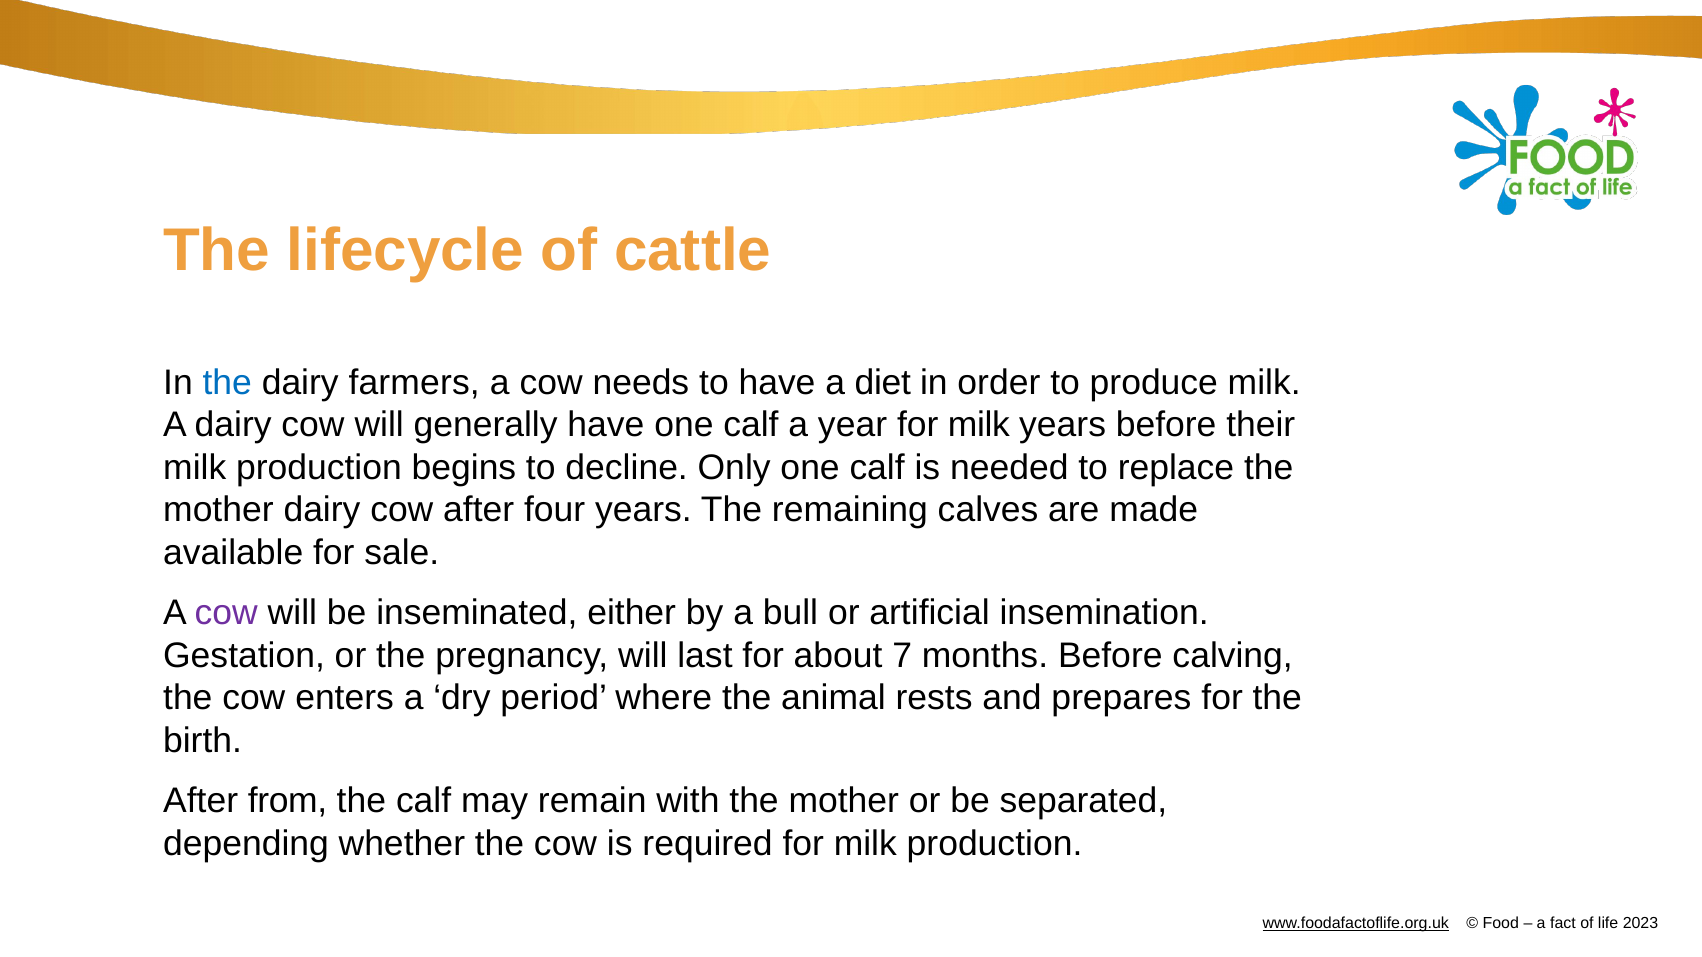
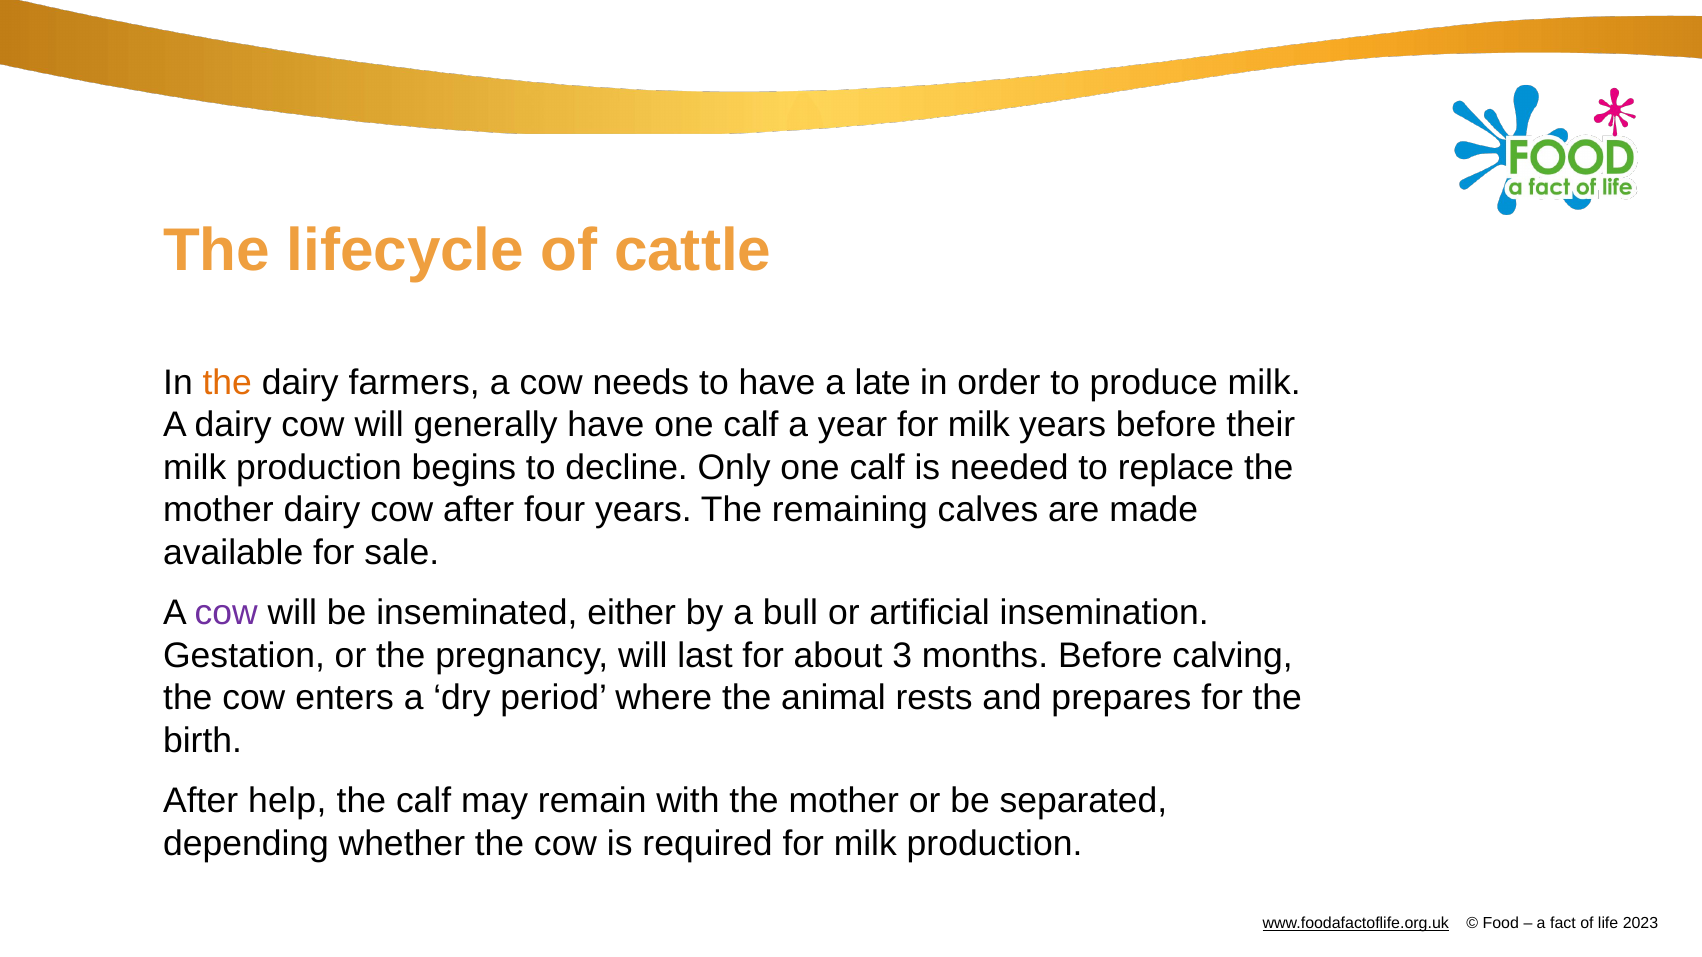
the at (227, 383) colour: blue -> orange
diet: diet -> late
7: 7 -> 3
from: from -> help
